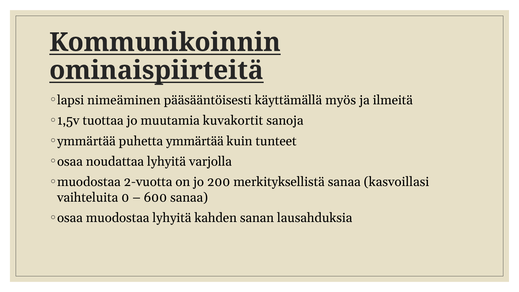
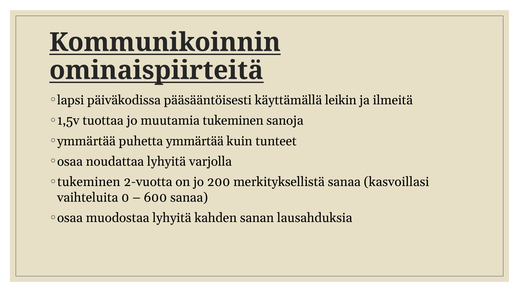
nimeäminen: nimeäminen -> päiväkodissa
myös: myös -> leikin
muutamia kuvakortit: kuvakortit -> tukeminen
muodostaa at (89, 182): muodostaa -> tukeminen
